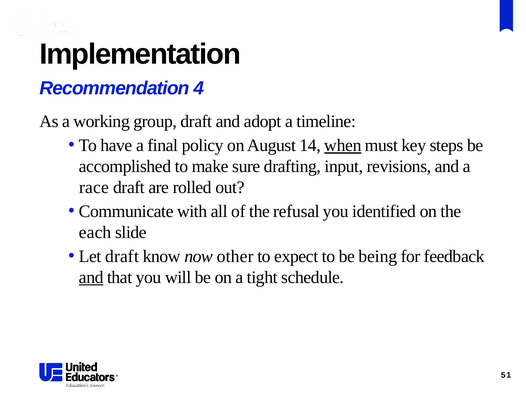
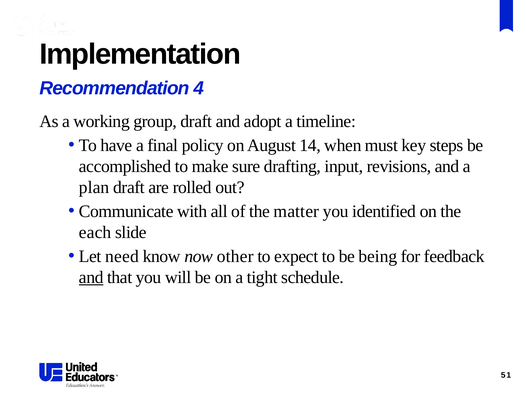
when underline: present -> none
race: race -> plan
refusal: refusal -> matter
Let draft: draft -> need
